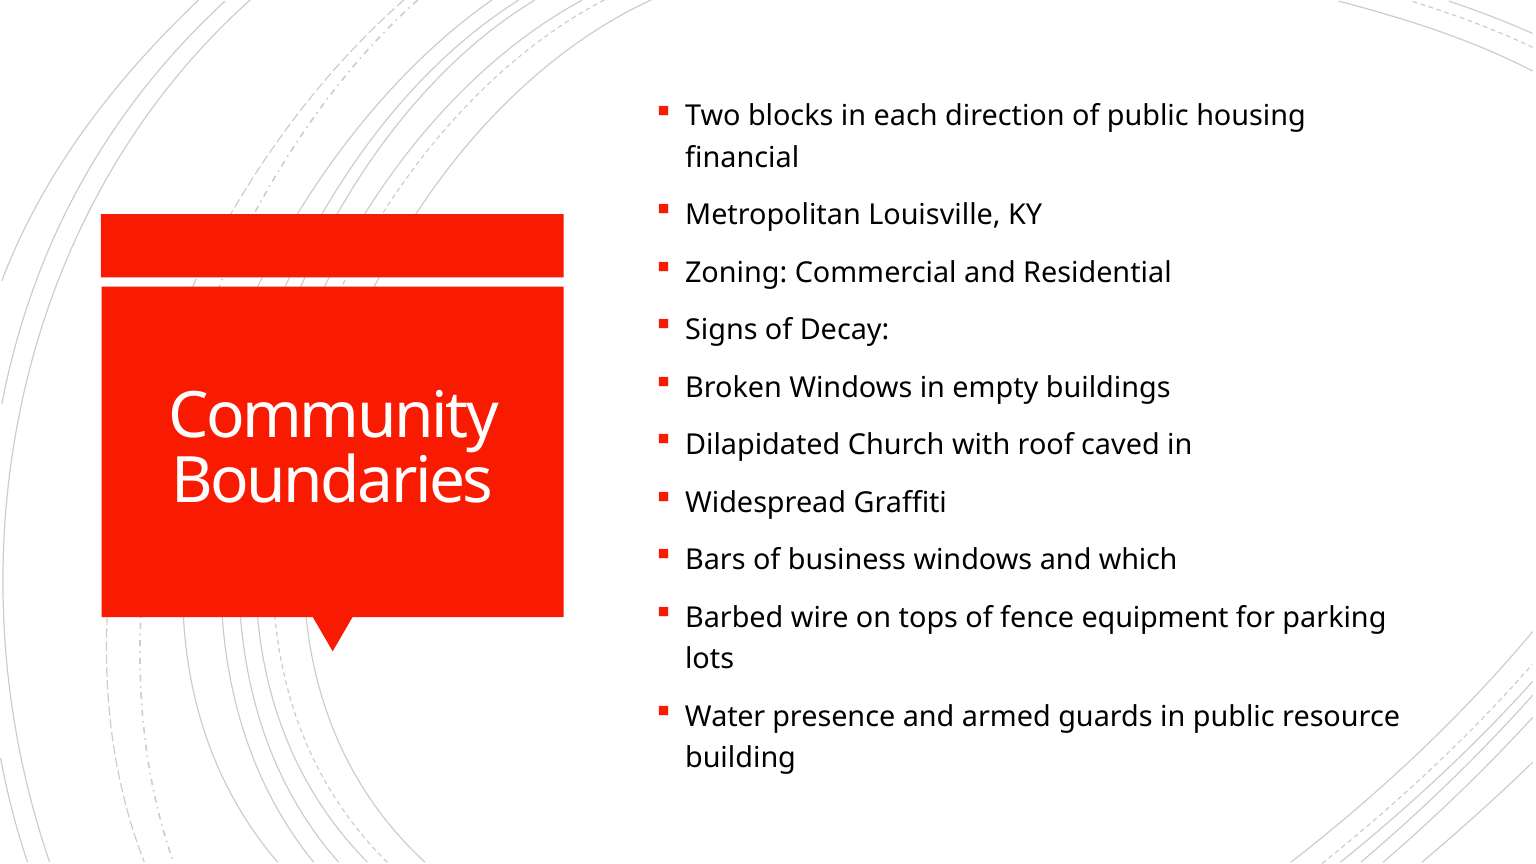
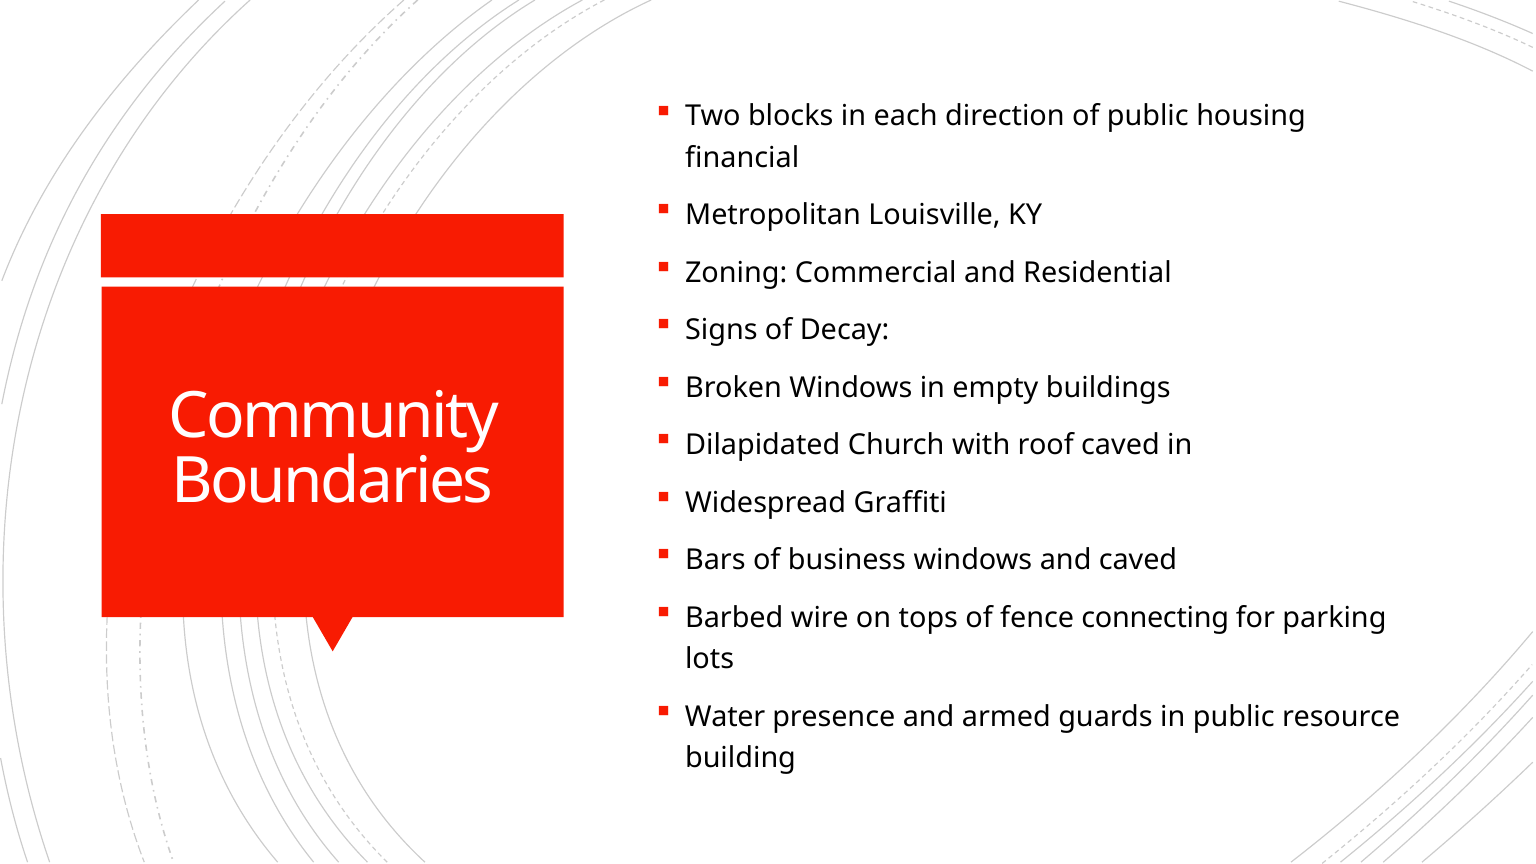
and which: which -> caved
equipment: equipment -> connecting
